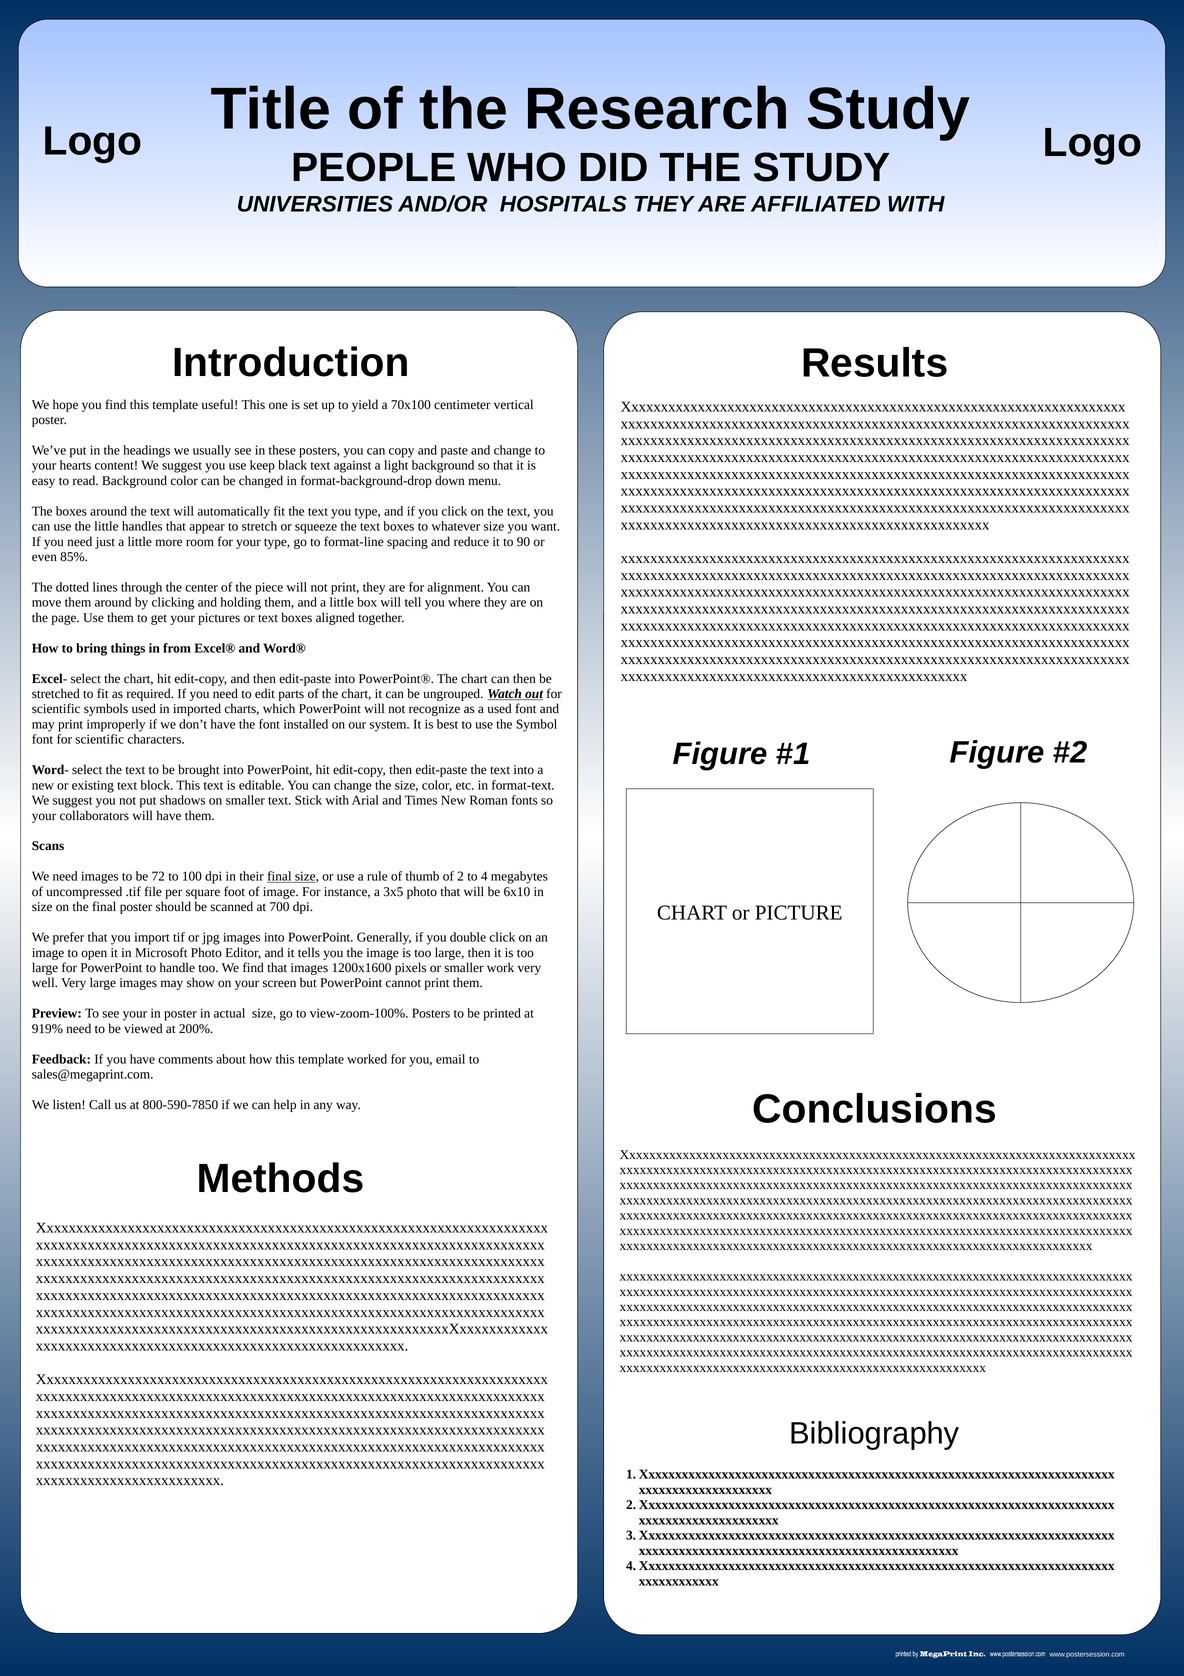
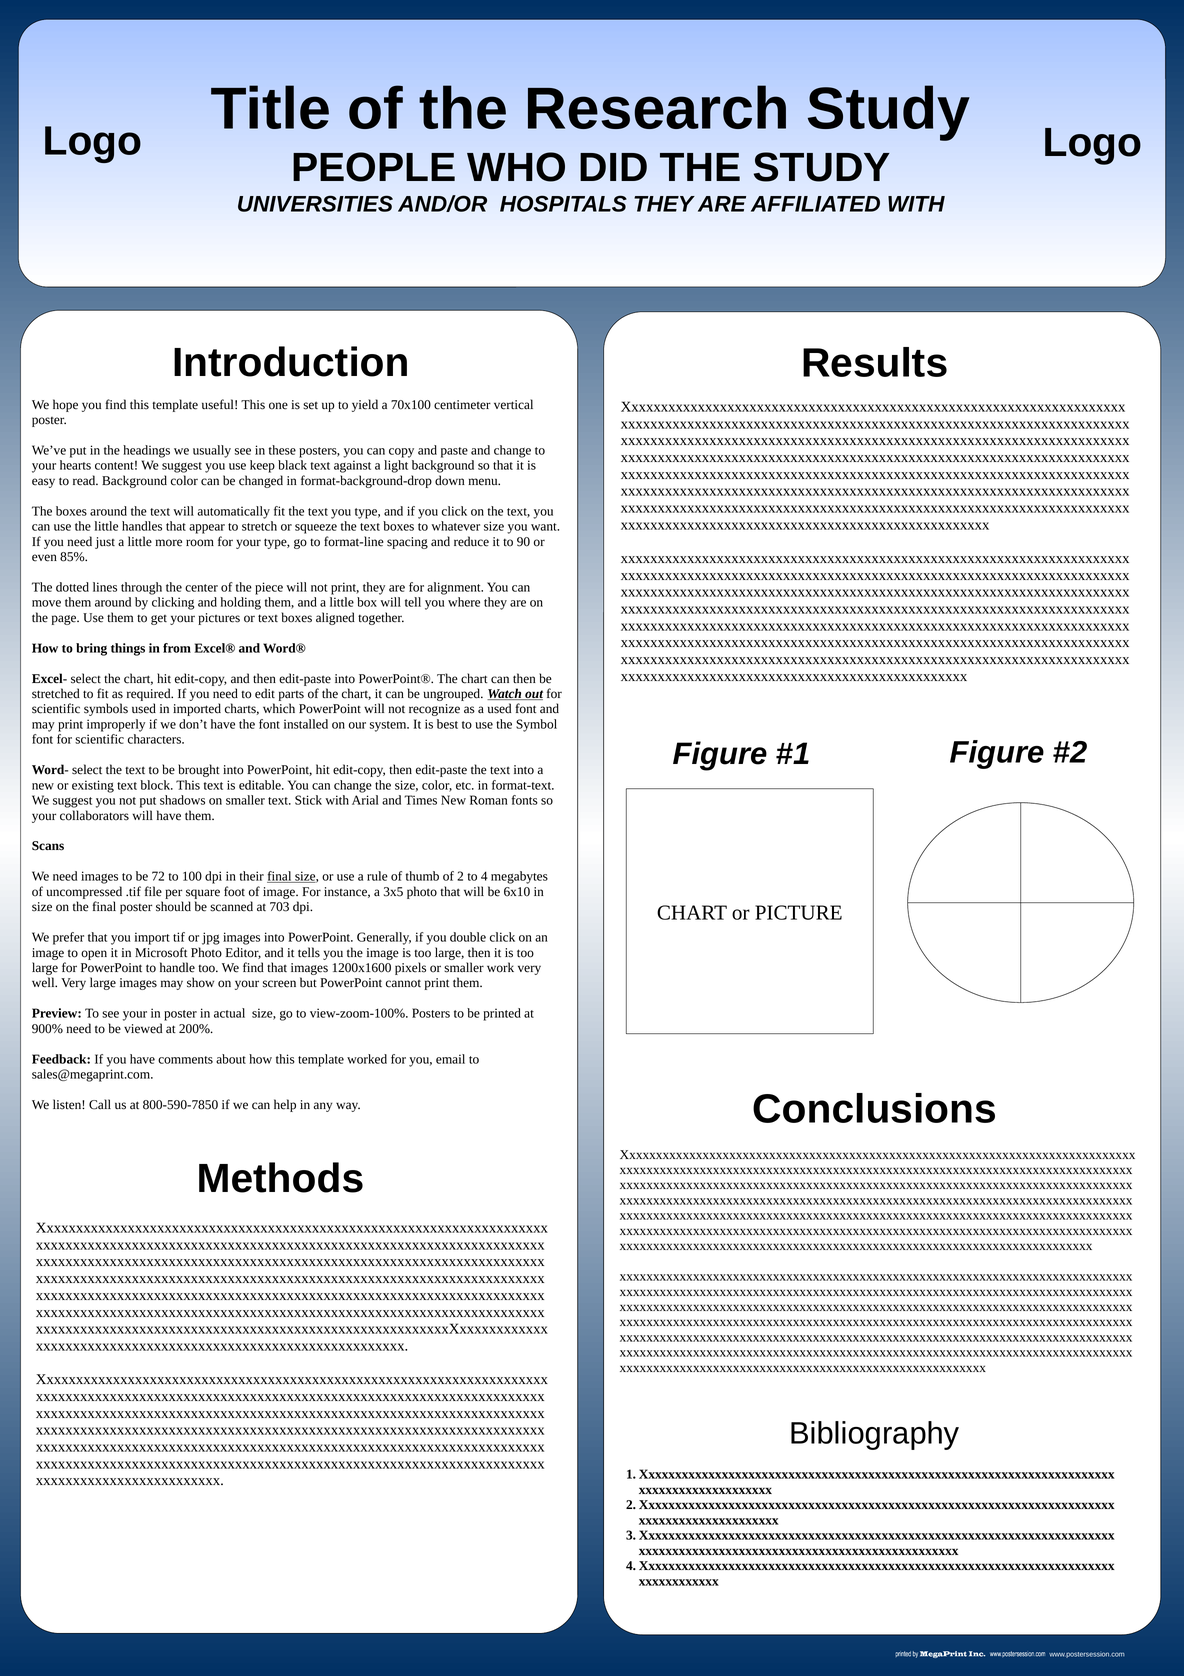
700: 700 -> 703
919%: 919% -> 900%
